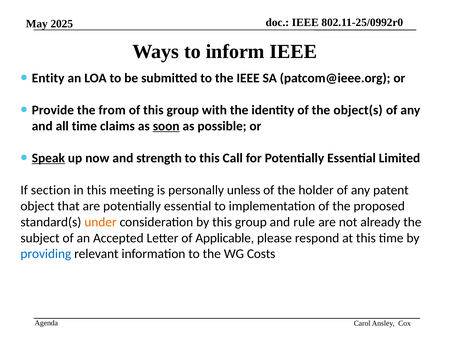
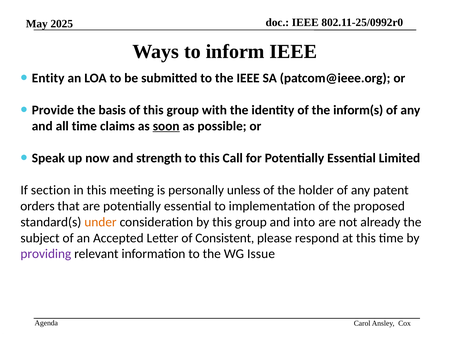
from: from -> basis
object(s: object(s -> inform(s
Speak underline: present -> none
object: object -> orders
rule: rule -> into
Applicable: Applicable -> Consistent
providing colour: blue -> purple
Costs: Costs -> Issue
